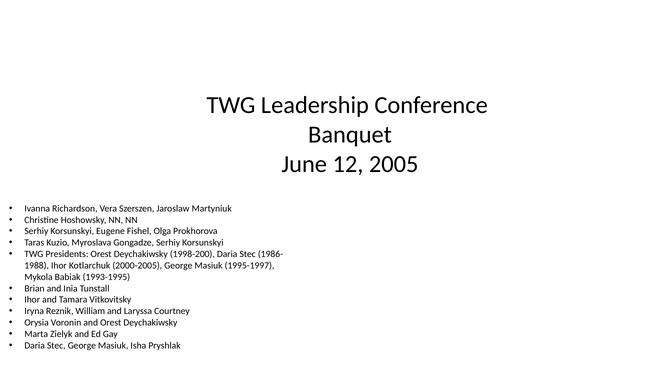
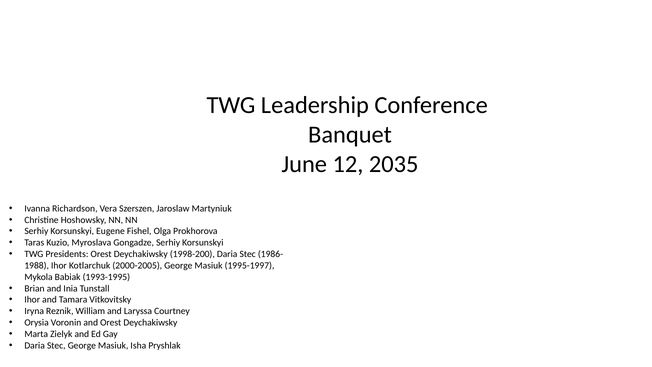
2005: 2005 -> 2035
